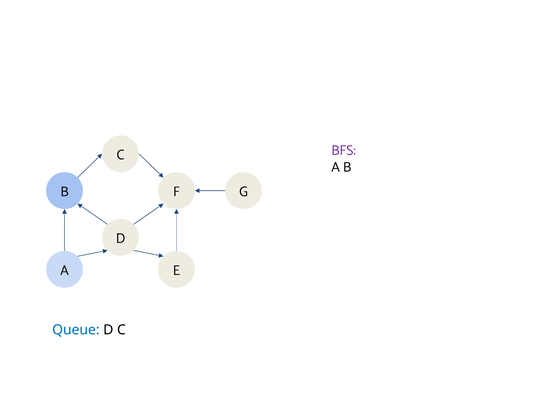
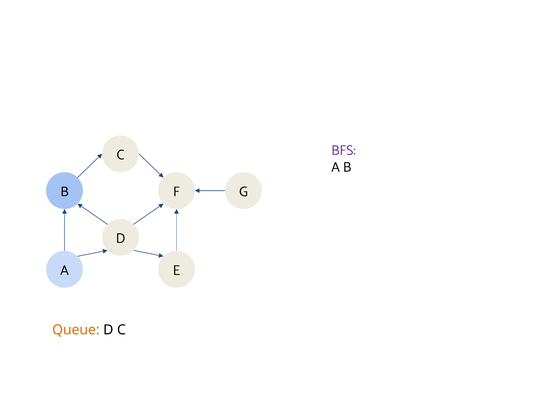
Queue colour: blue -> orange
